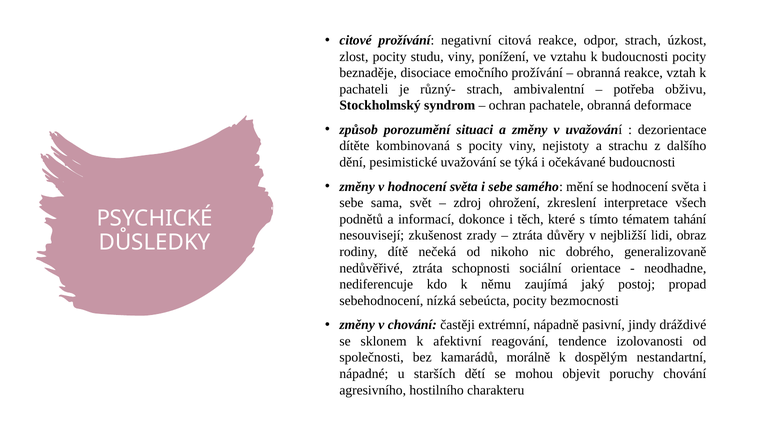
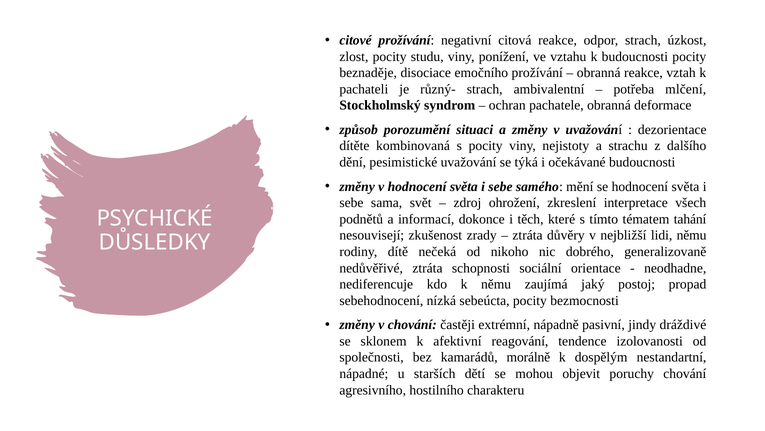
obživu: obživu -> mlčení
lidi obraz: obraz -> němu
